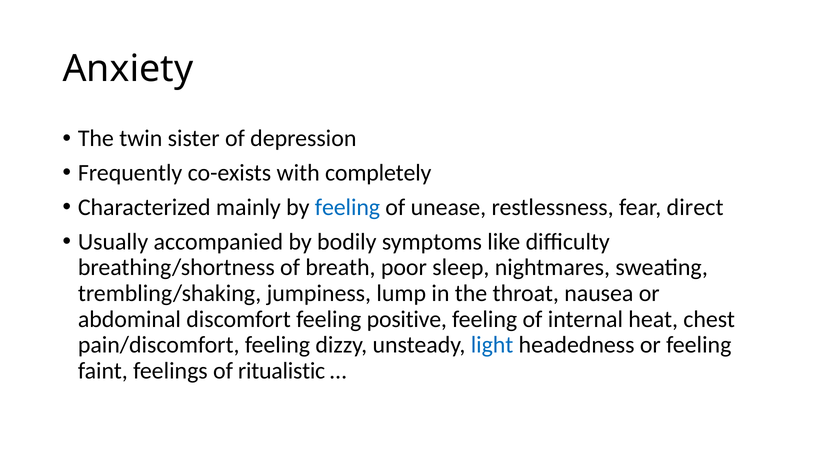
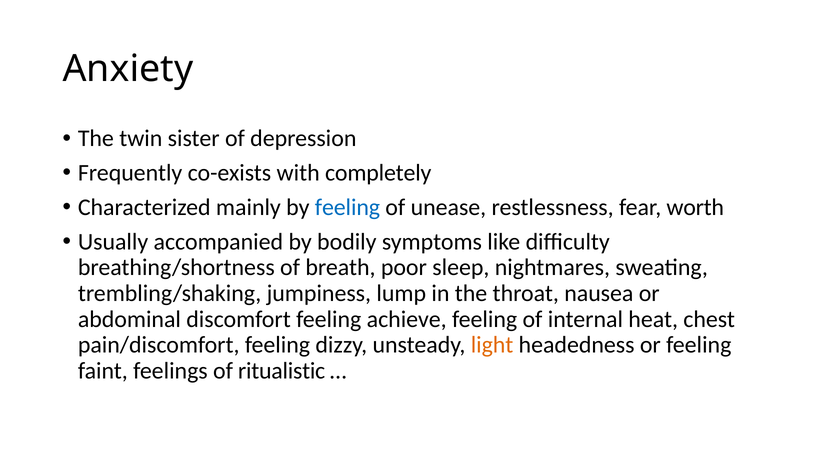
direct: direct -> worth
positive: positive -> achieve
light colour: blue -> orange
